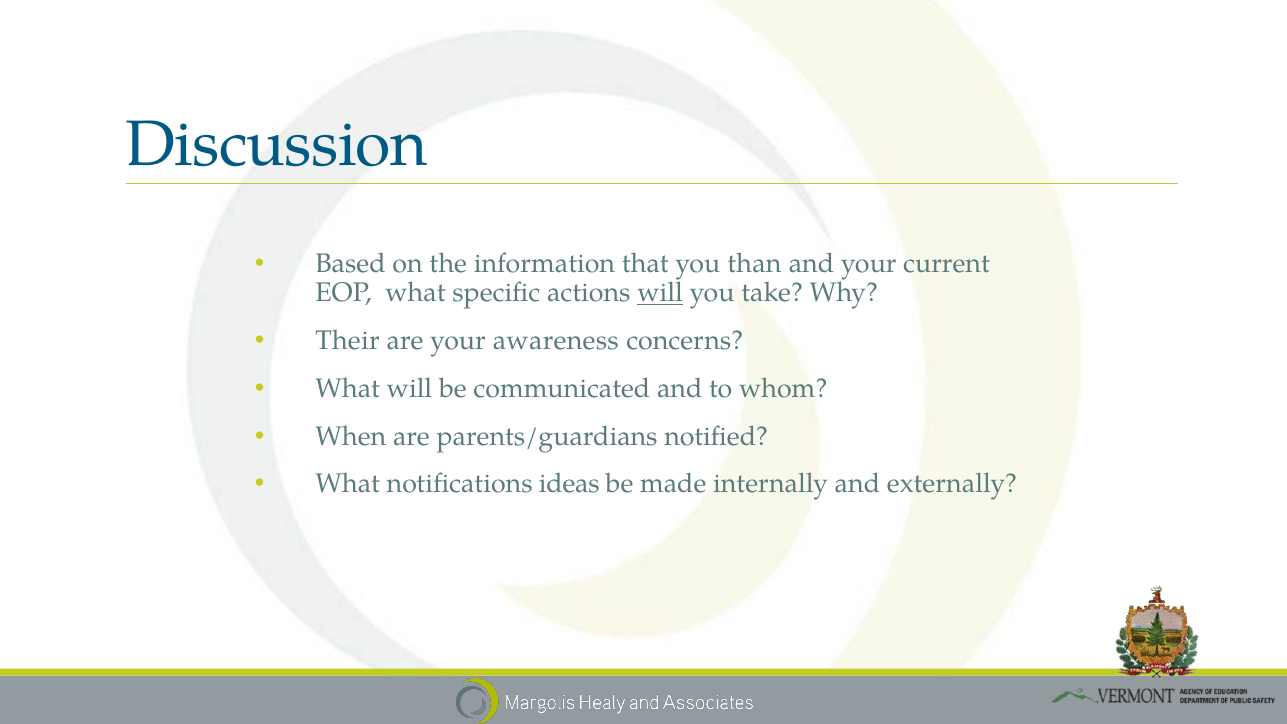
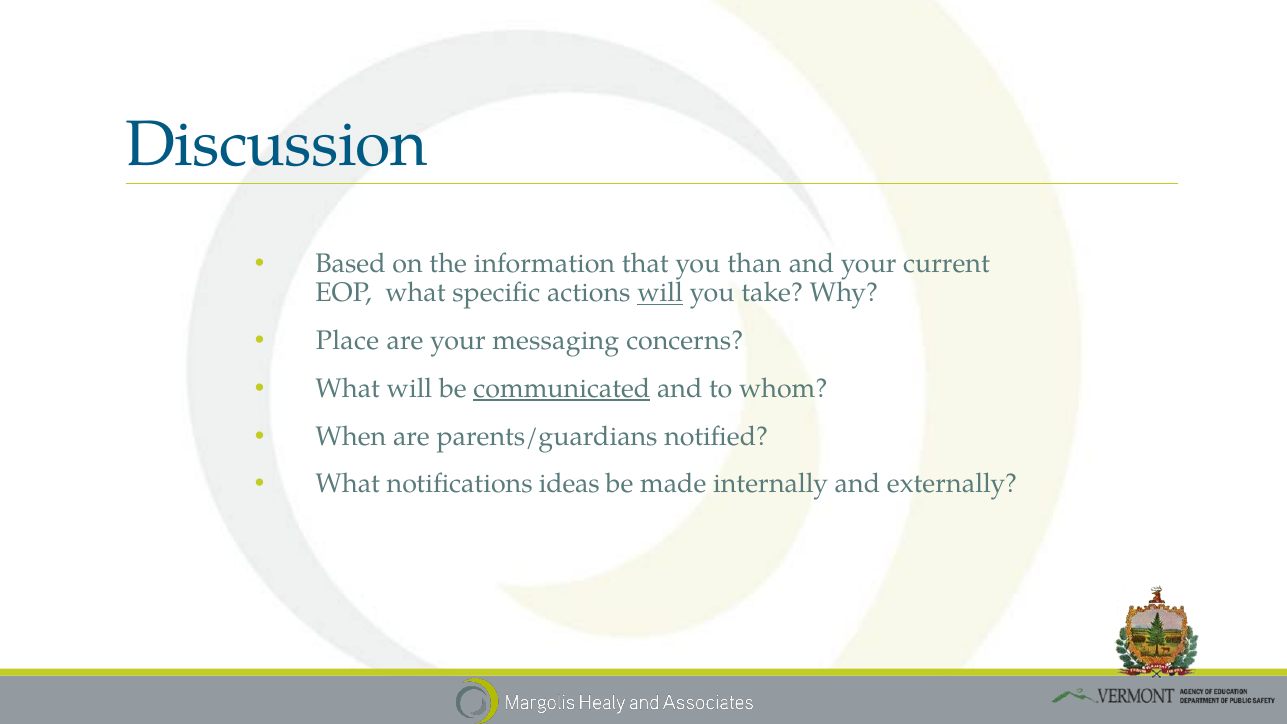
Their: Their -> Place
awareness: awareness -> messaging
communicated underline: none -> present
